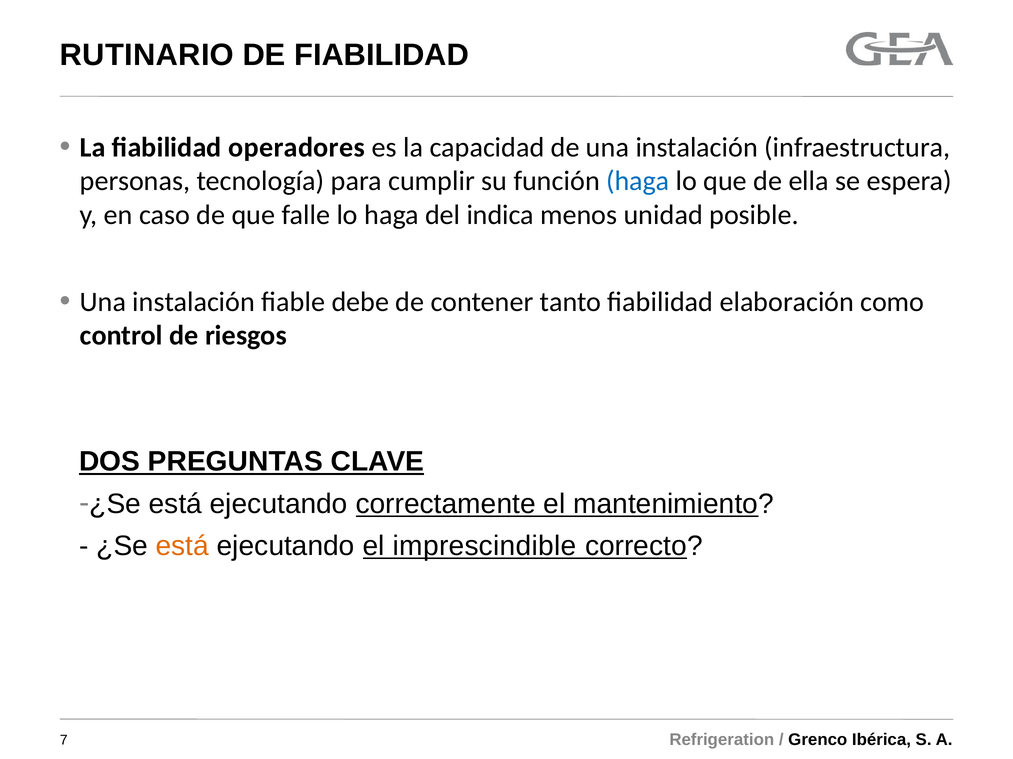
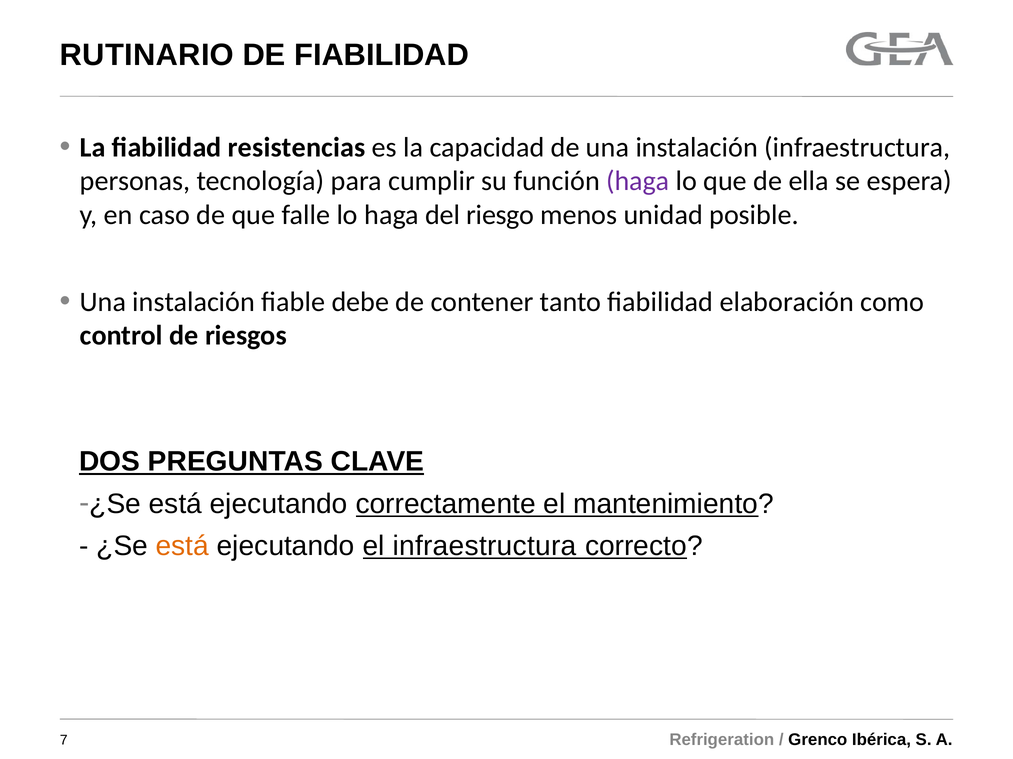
operadores: operadores -> resistencias
haga at (638, 181) colour: blue -> purple
indica: indica -> riesgo
el imprescindible: imprescindible -> infraestructura
